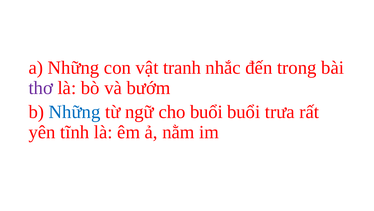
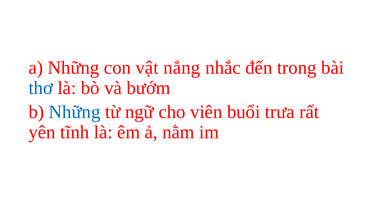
tranh: tranh -> nắng
thơ colour: purple -> blue
cho buổi: buổi -> viên
